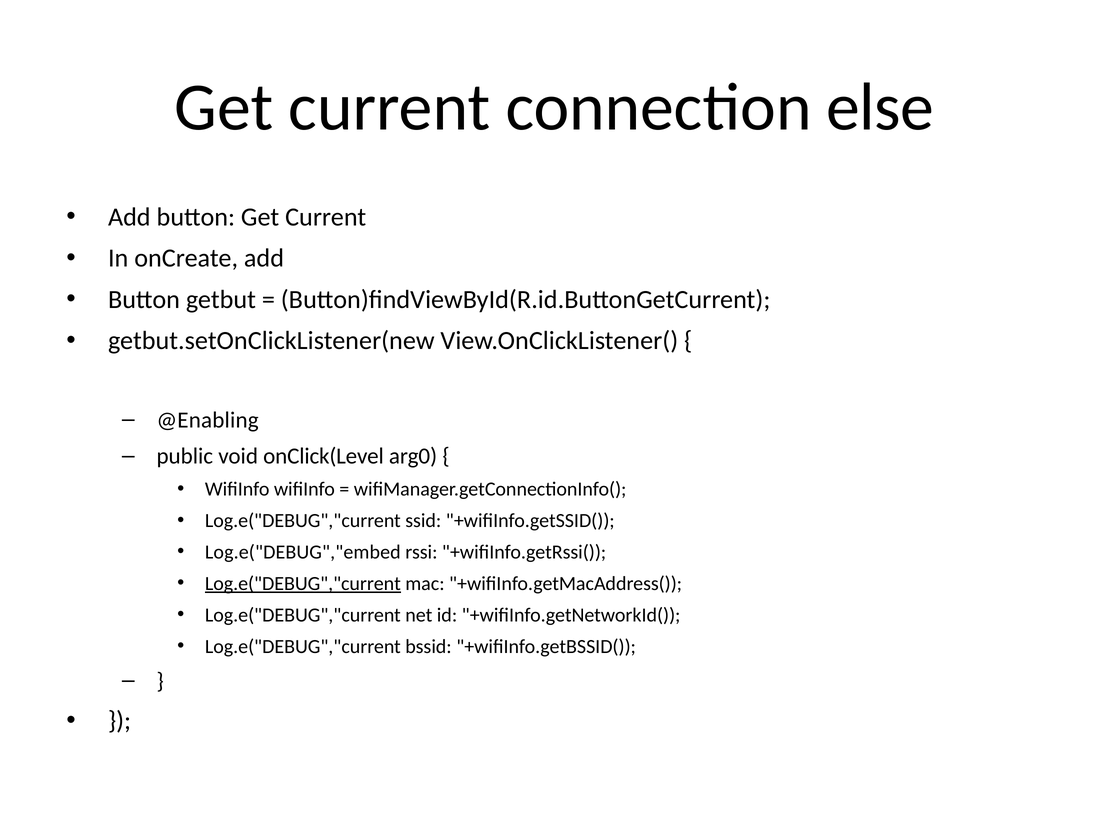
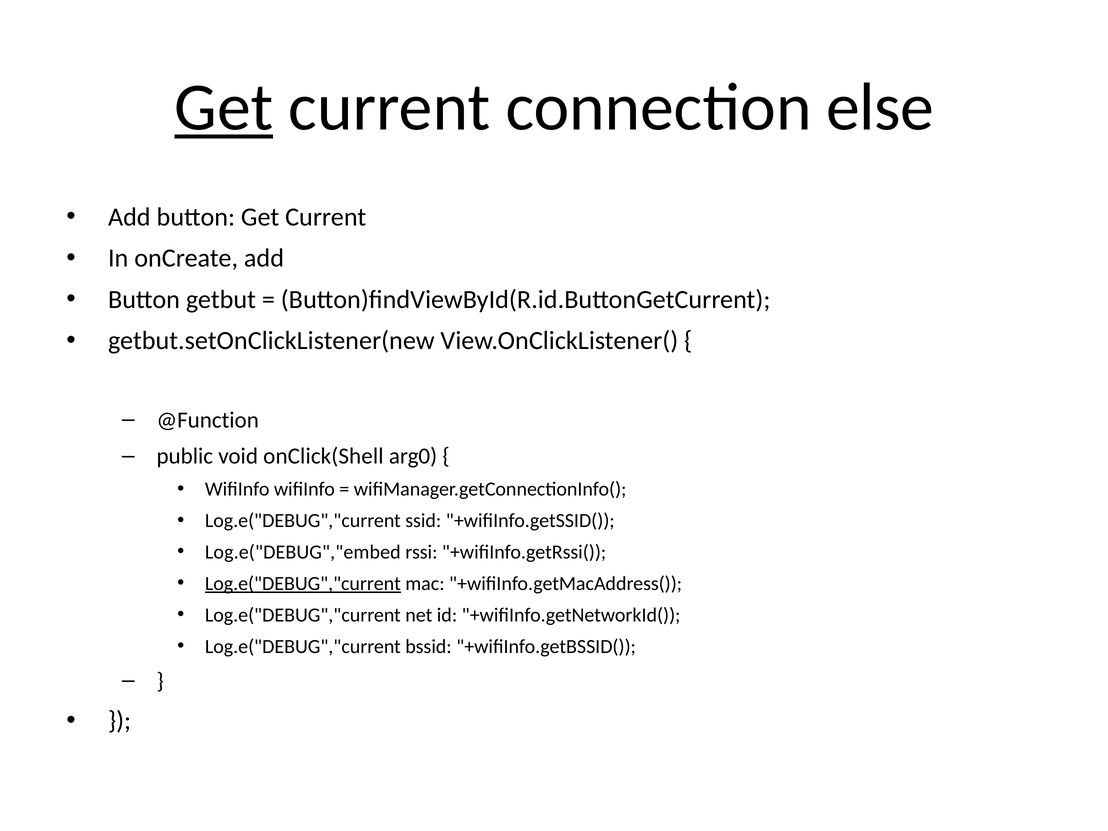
Get at (224, 107) underline: none -> present
@Enabling: @Enabling -> @Function
onClick(Level: onClick(Level -> onClick(Shell
